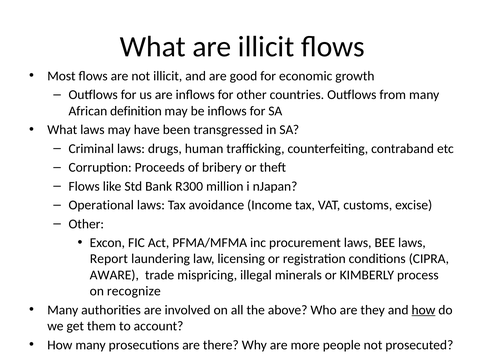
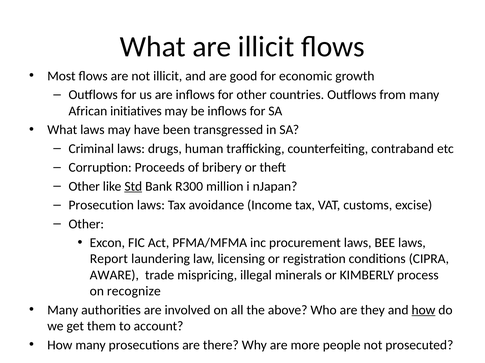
definition: definition -> initiatives
Flows at (84, 187): Flows -> Other
Std underline: none -> present
Operational: Operational -> Prosecution
